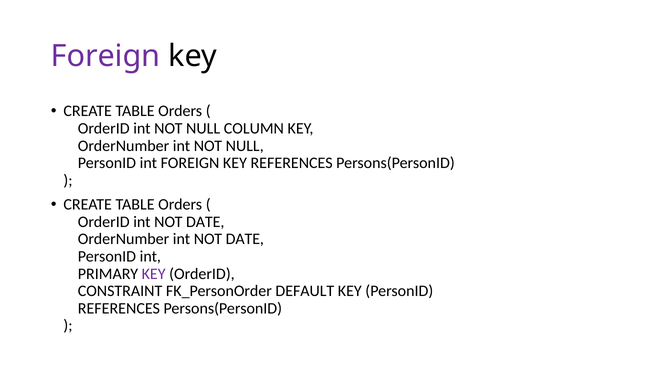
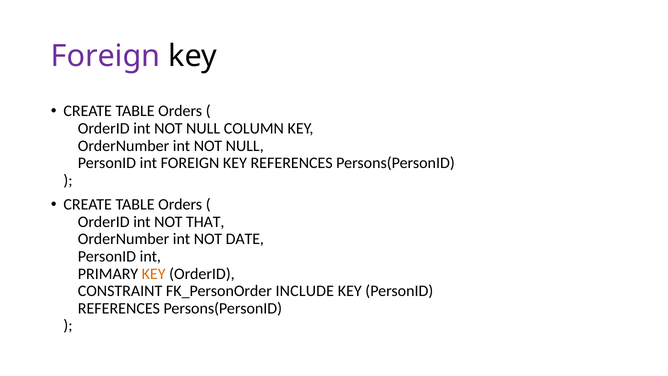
OrderID int NOT DATE: DATE -> THAT
KEY at (154, 274) colour: purple -> orange
DEFAULT: DEFAULT -> INCLUDE
